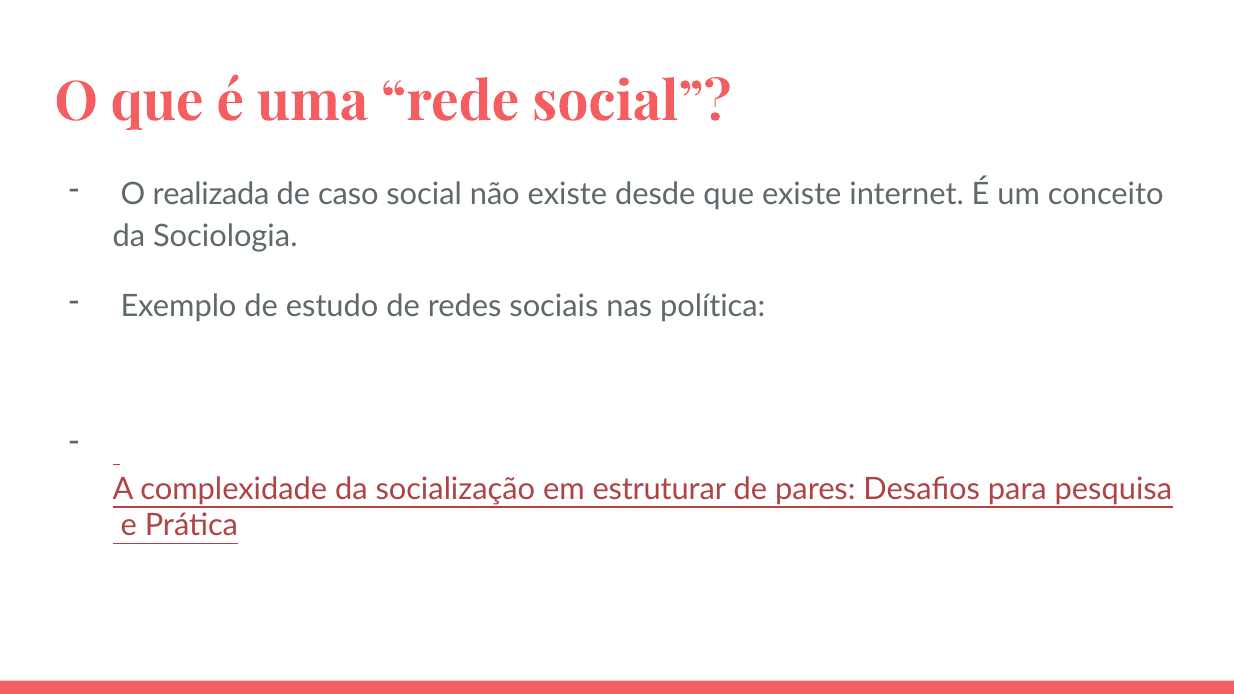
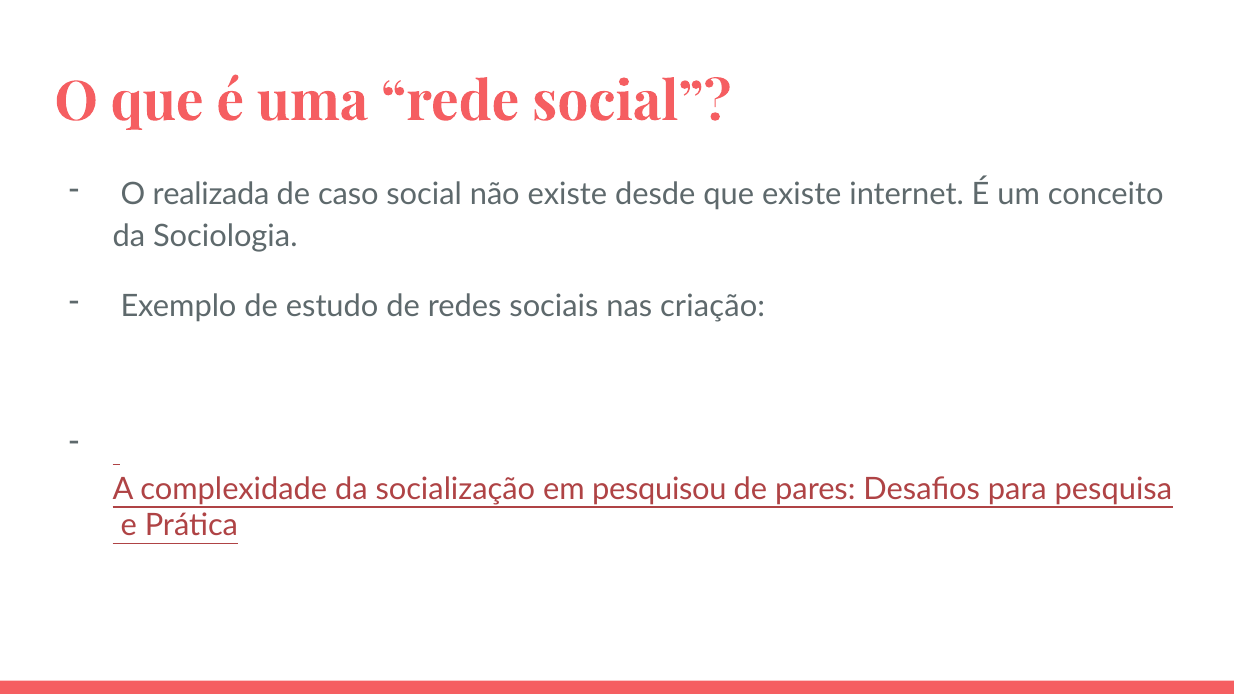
política: política -> criação
estruturar: estruturar -> pesquisou
